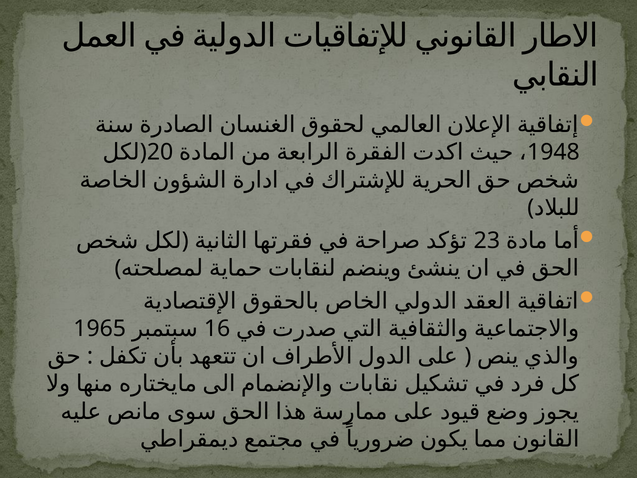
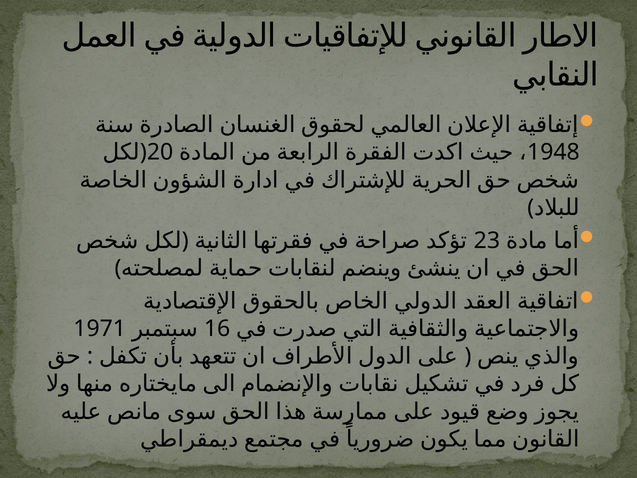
1965: 1965 -> 1971
